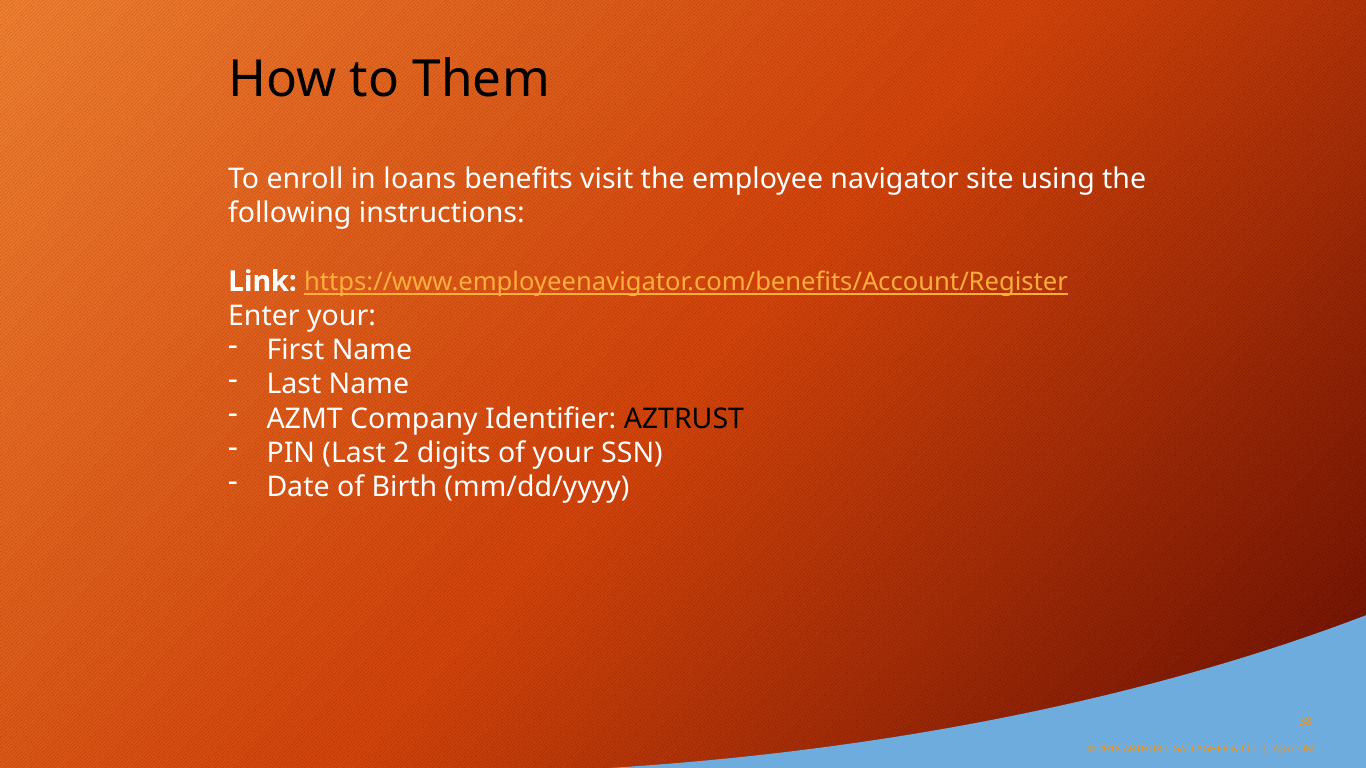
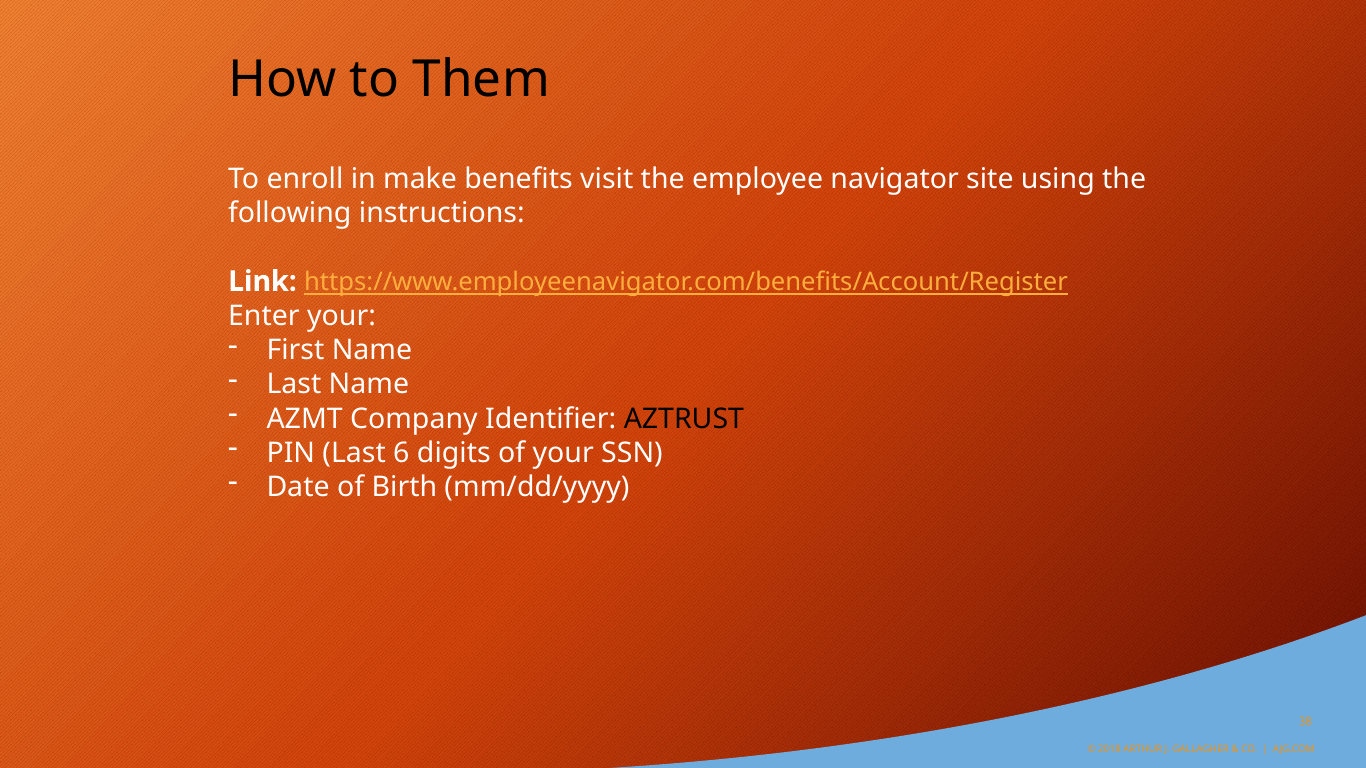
loans: loans -> make
2: 2 -> 6
